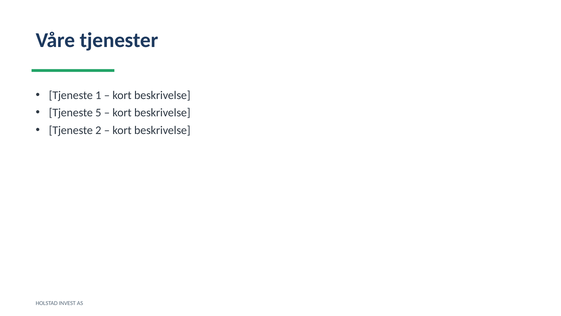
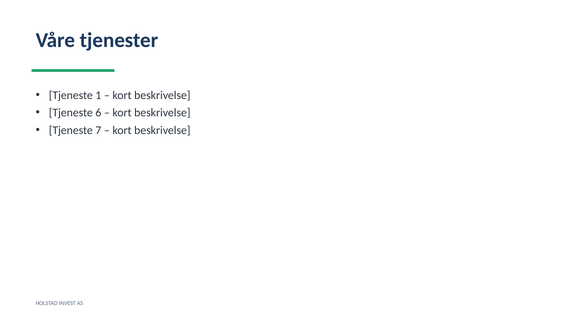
5: 5 -> 6
2: 2 -> 7
